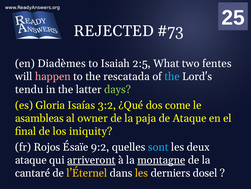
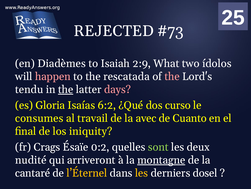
2:5: 2:5 -> 2:9
fentes: fentes -> ídolos
the at (172, 76) colour: light blue -> pink
the at (66, 89) underline: none -> present
days colour: light green -> pink
3:2: 3:2 -> 6:2
come: come -> curso
asambleas: asambleas -> consumes
owner: owner -> travail
paja: paja -> avec
de Ataque: Ataque -> Cuanto
Rojos: Rojos -> Crags
9:2: 9:2 -> 0:2
sont colour: light blue -> light green
ataque at (31, 159): ataque -> nudité
arriveront underline: present -> none
